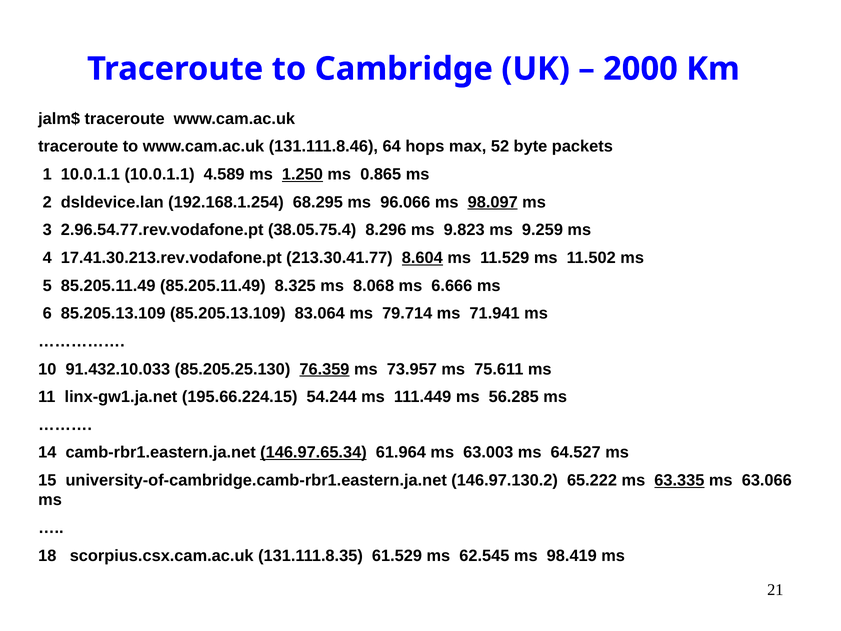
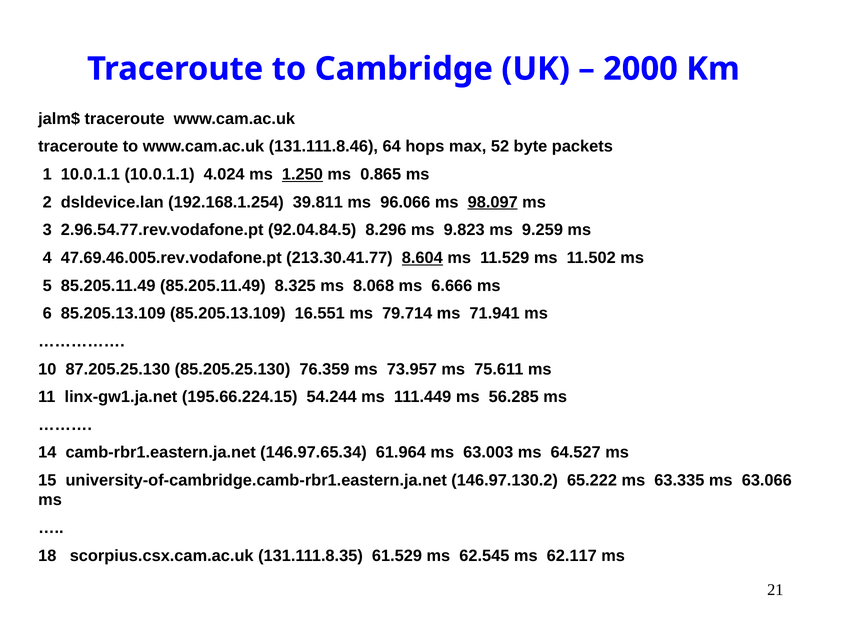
4.589: 4.589 -> 4.024
68.295: 68.295 -> 39.811
38.05.75.4: 38.05.75.4 -> 92.04.84.5
17.41.30.213.rev.vodafone.pt: 17.41.30.213.rev.vodafone.pt -> 47.69.46.005.rev.vodafone.pt
83.064: 83.064 -> 16.551
91.432.10.033: 91.432.10.033 -> 87.205.25.130
76.359 underline: present -> none
146.97.65.34 underline: present -> none
63.335 underline: present -> none
98.419: 98.419 -> 62.117
